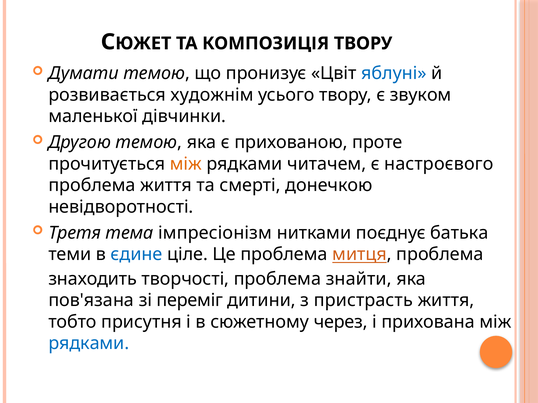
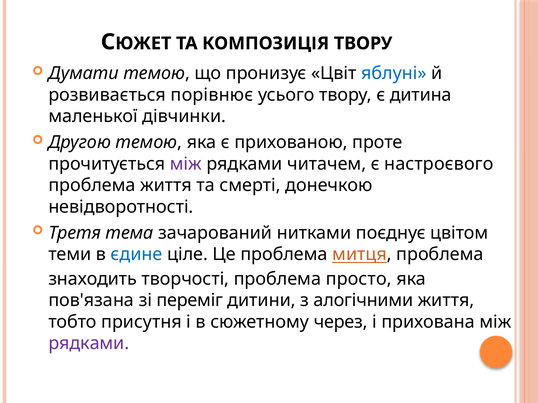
художнім: художнім -> порівнює
звуком: звуком -> дитина
між at (186, 164) colour: orange -> purple
імпресіонізм: імпресіонізм -> зачарований
батька: батька -> цвітом
знайти: знайти -> просто
пристрасть: пристрасть -> алогічними
рядками at (89, 344) colour: blue -> purple
